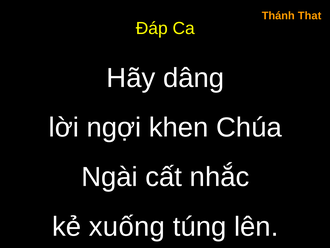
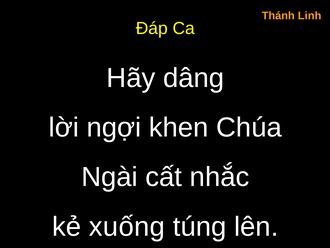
That: That -> Linh
